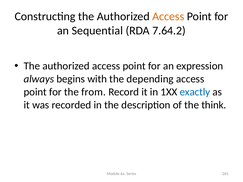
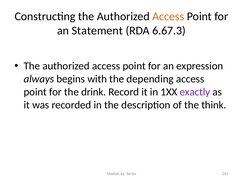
Sequential: Sequential -> Statement
7.64.2: 7.64.2 -> 6.67.3
from: from -> drink
exactly colour: blue -> purple
